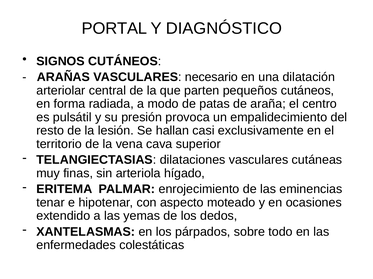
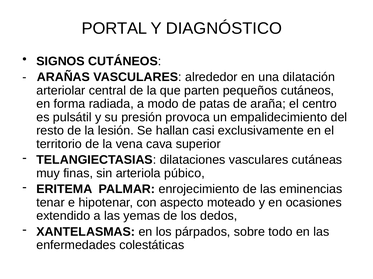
necesario: necesario -> alrededor
hígado: hígado -> púbico
